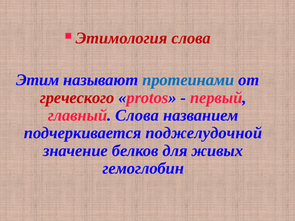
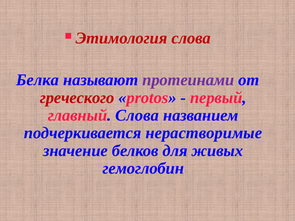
Этим: Этим -> Белка
протеинами colour: blue -> purple
поджелудочной: поджелудочной -> нерастворимые
